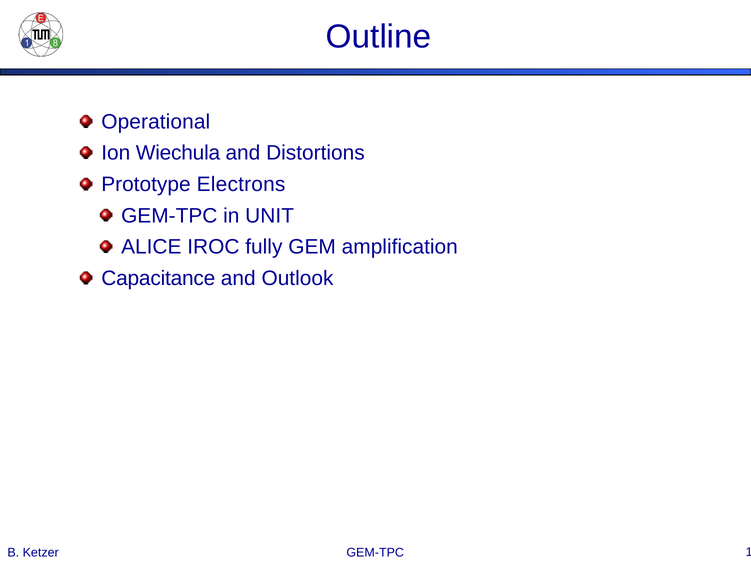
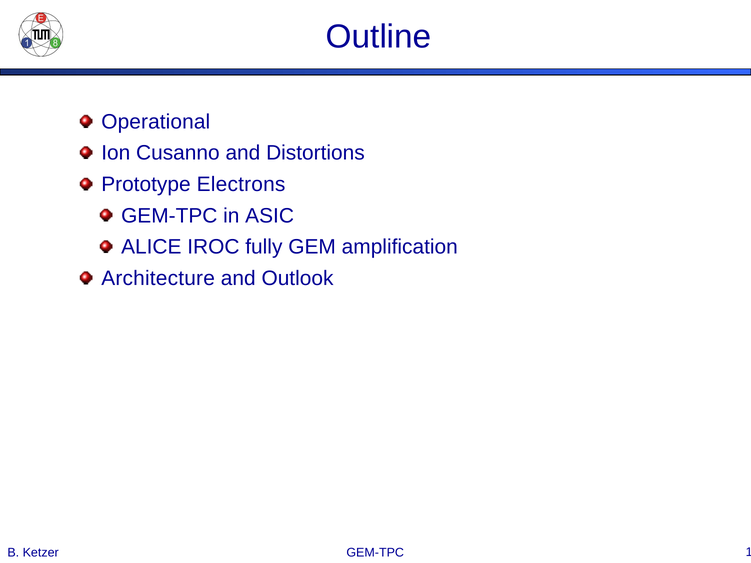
Wiechula: Wiechula -> Cusanno
UNIT: UNIT -> ASIC
Capacitance: Capacitance -> Architecture
